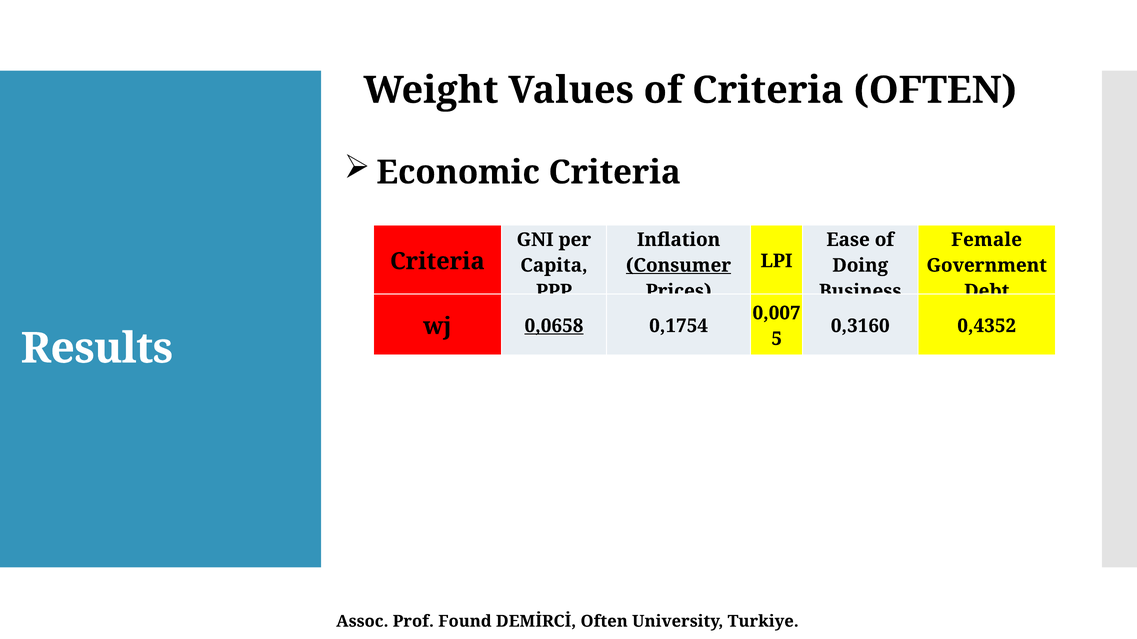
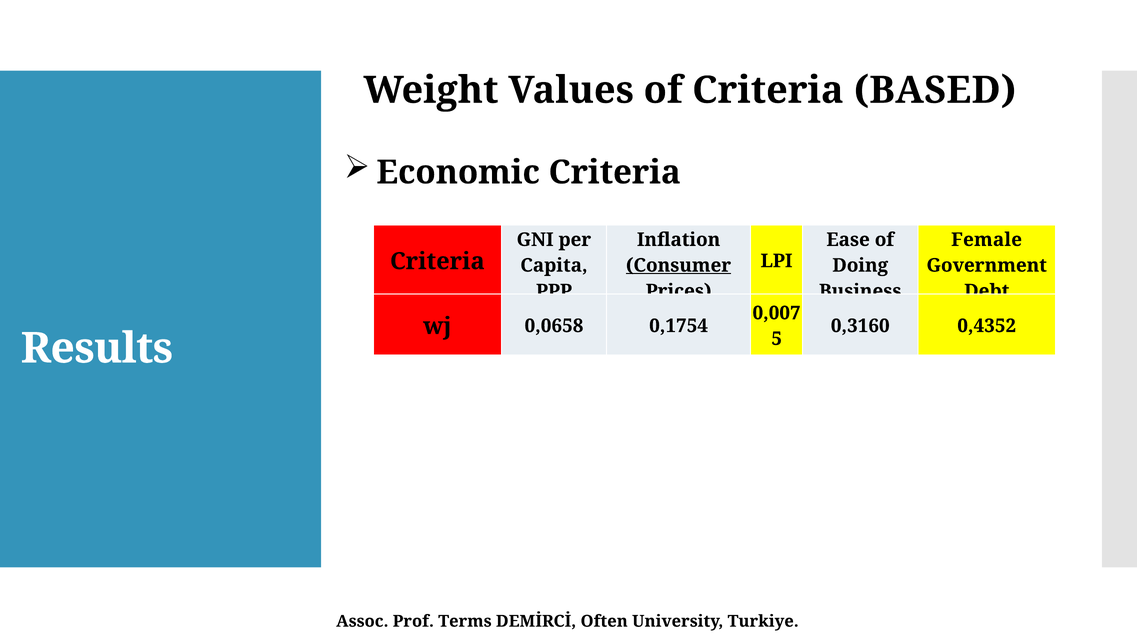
Criteria OFTEN: OFTEN -> BASED
0,0658 underline: present -> none
Found: Found -> Terms
